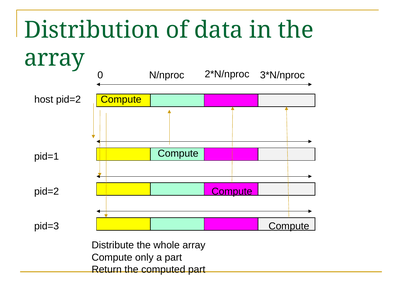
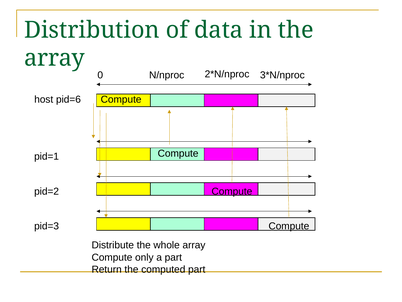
host pid=2: pid=2 -> pid=6
